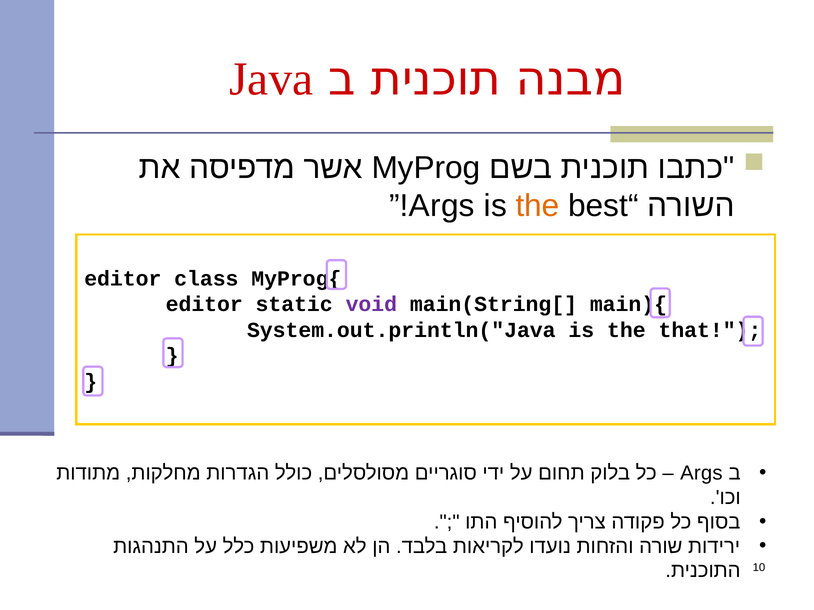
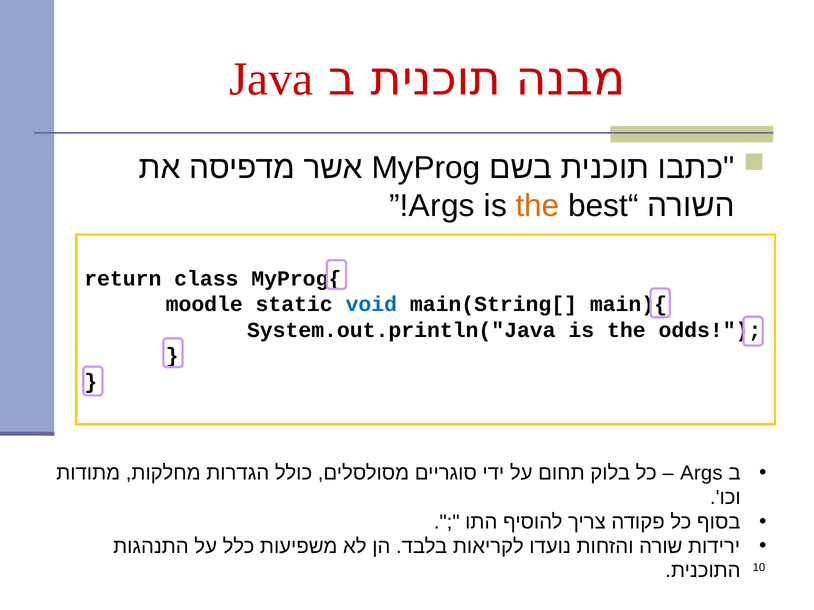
editor at (123, 279): editor -> return
editor at (204, 305): editor -> moodle
void colour: purple -> blue
that: that -> odds
